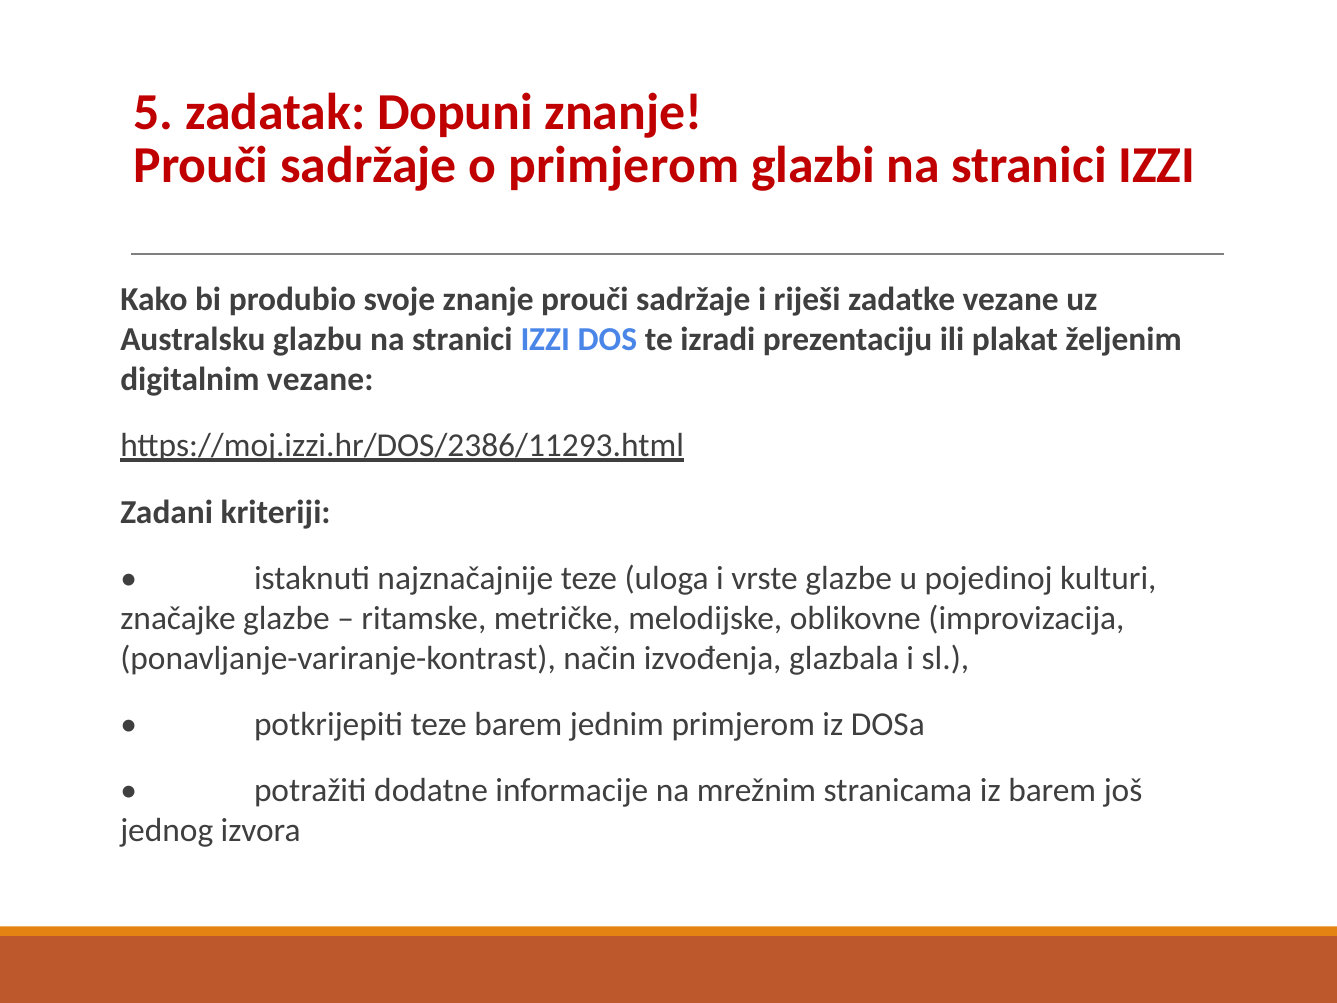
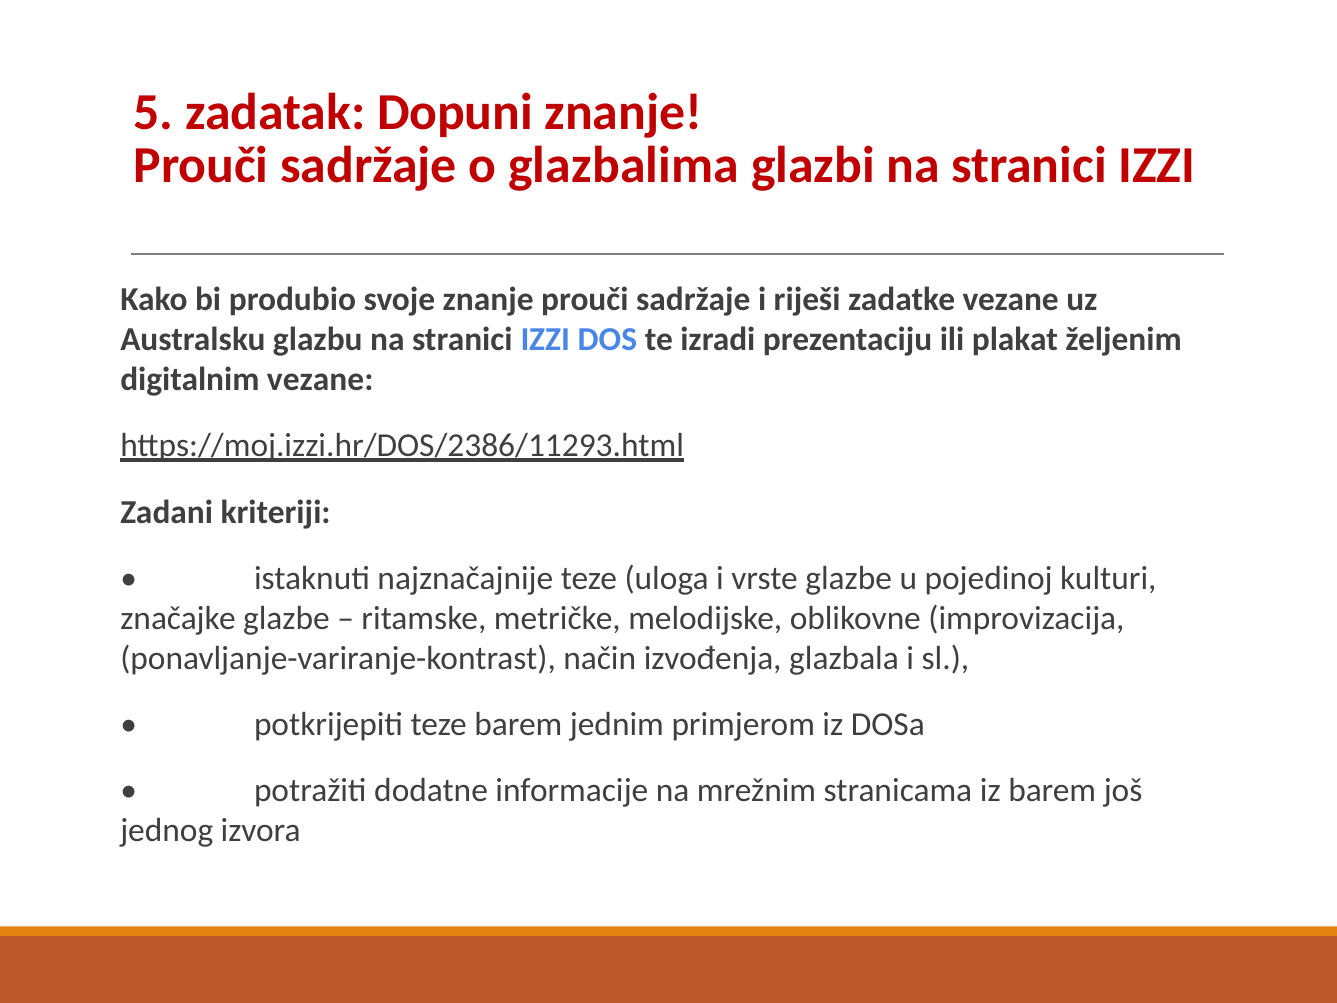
o primjerom: primjerom -> glazbalima
